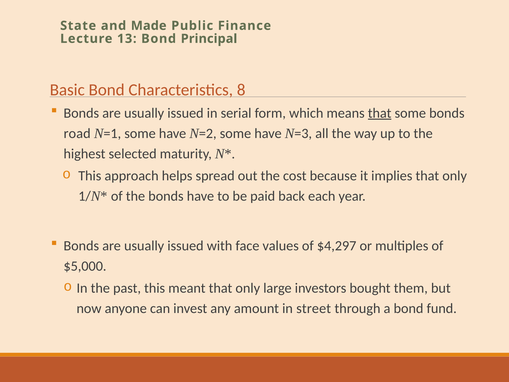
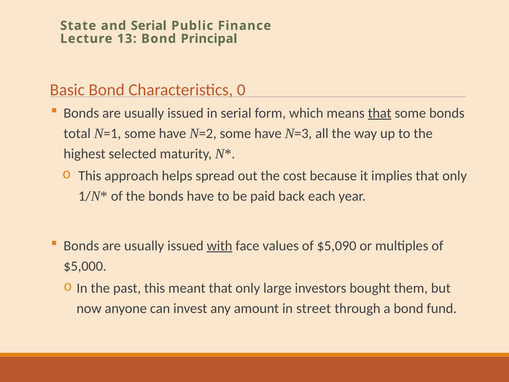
and Made: Made -> Serial
8: 8 -> 0
road: road -> total
with underline: none -> present
$4,297: $4,297 -> $5,090
